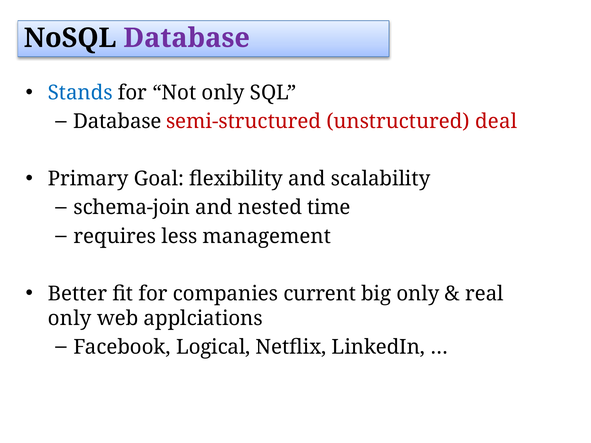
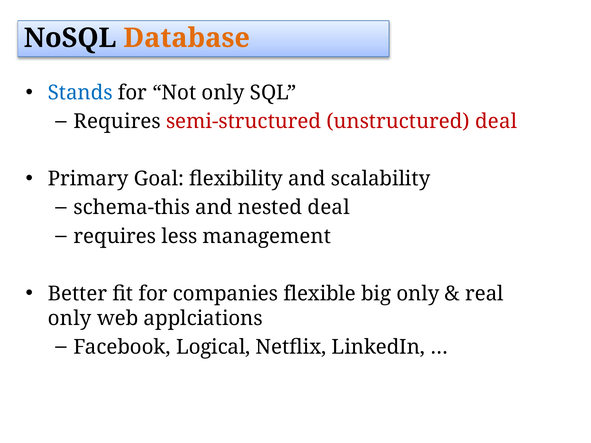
Database at (187, 38) colour: purple -> orange
Database at (117, 122): Database -> Requires
schema-join: schema-join -> schema-this
nested time: time -> deal
current: current -> flexible
